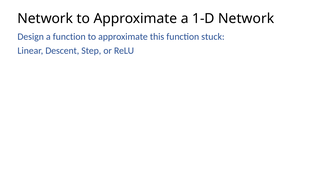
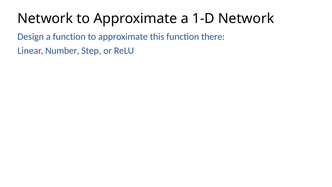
stuck: stuck -> there
Descent: Descent -> Number
